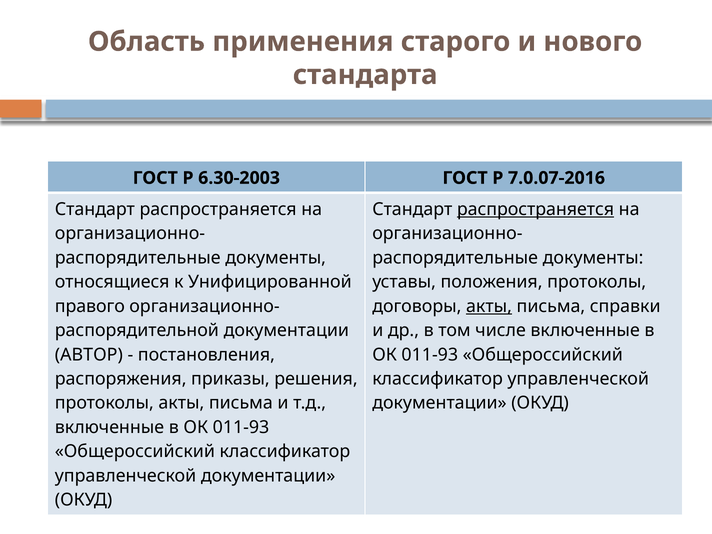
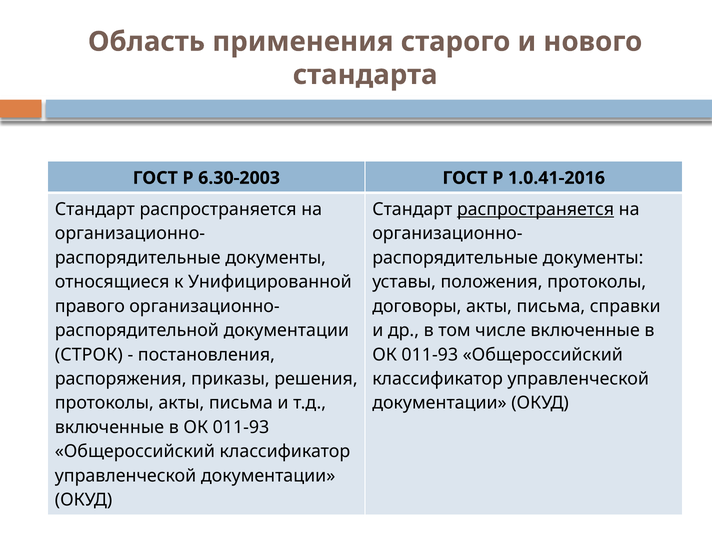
7.0.07-2016: 7.0.07-2016 -> 1.0.41-2016
акты at (489, 306) underline: present -> none
АВТОР: АВТОР -> СТРОК
